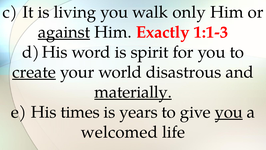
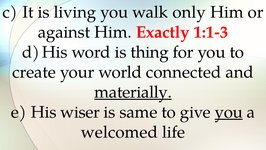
against underline: present -> none
spirit: spirit -> thing
create underline: present -> none
disastrous: disastrous -> connected
times: times -> wiser
years: years -> same
